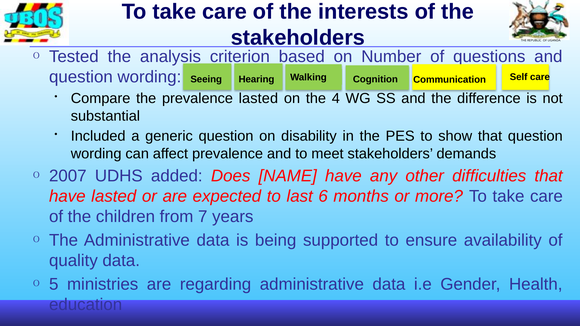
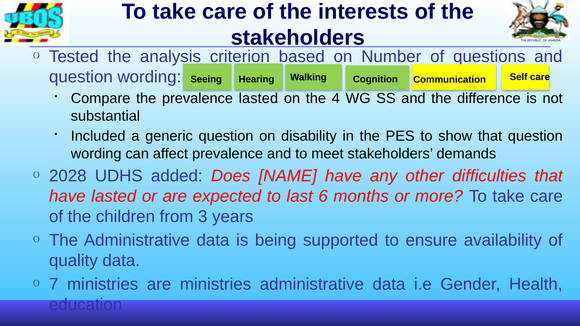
2007: 2007 -> 2028
7: 7 -> 3
5: 5 -> 7
are regarding: regarding -> ministries
